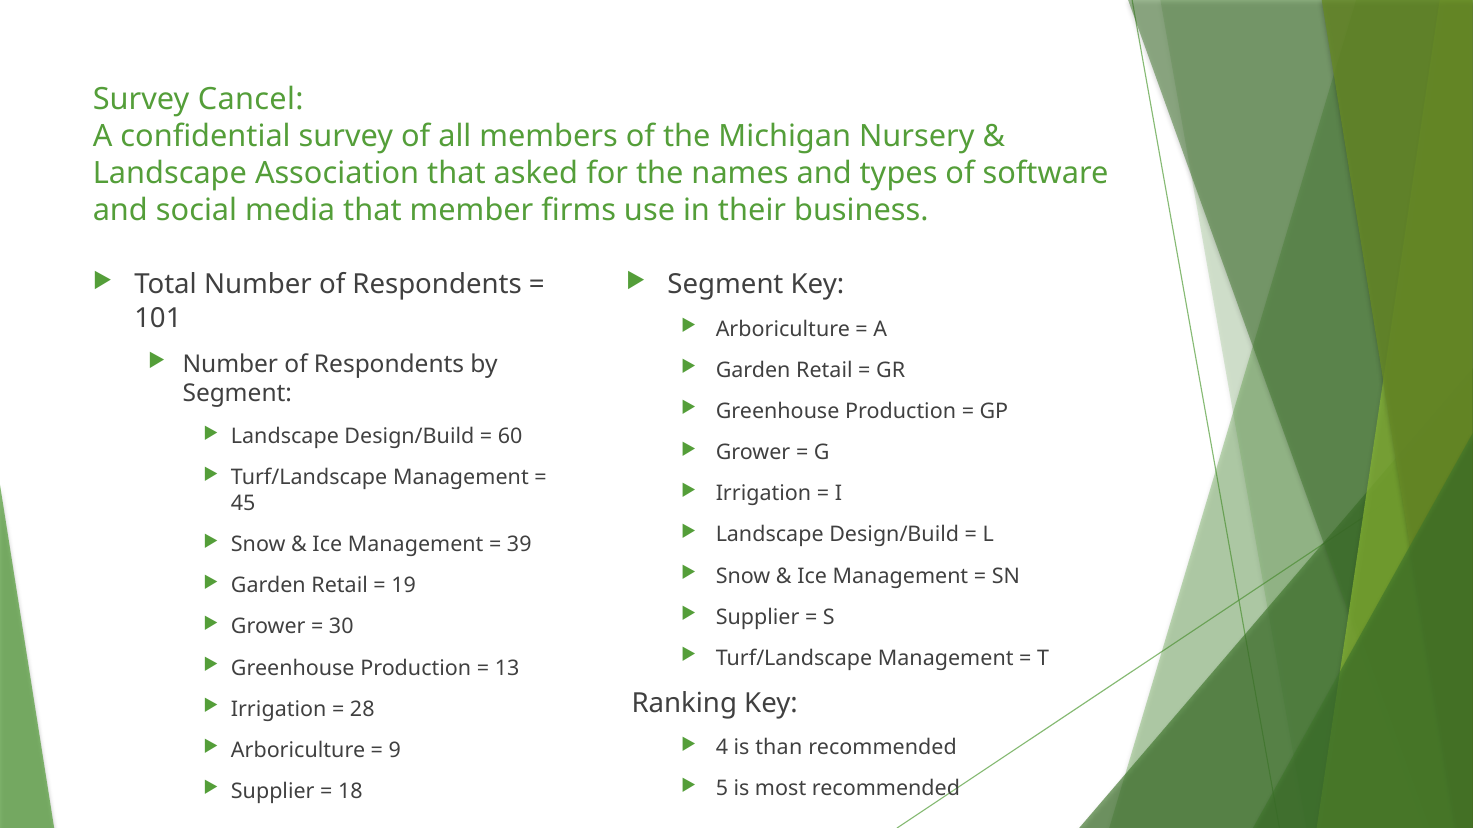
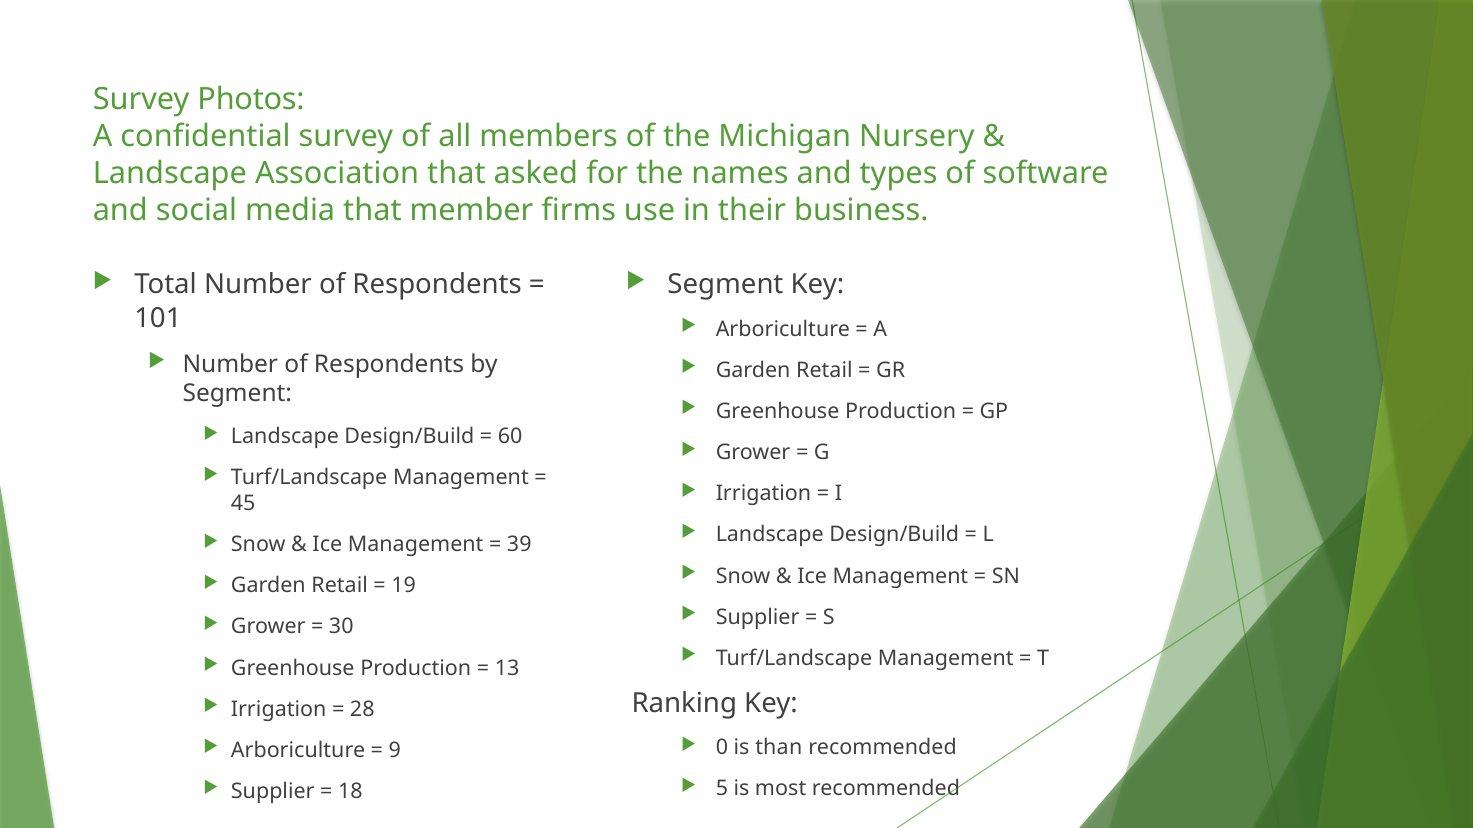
Cancel: Cancel -> Photos
4: 4 -> 0
